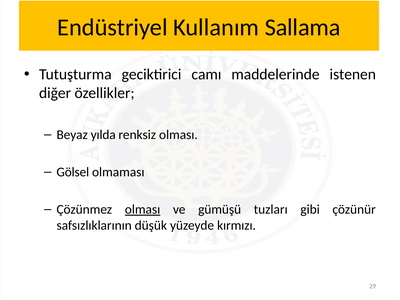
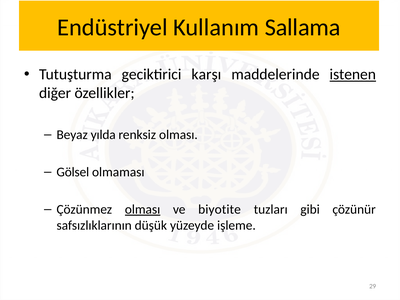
camı: camı -> karşı
istenen underline: none -> present
gümüşü: gümüşü -> biyotite
kırmızı: kırmızı -> işleme
